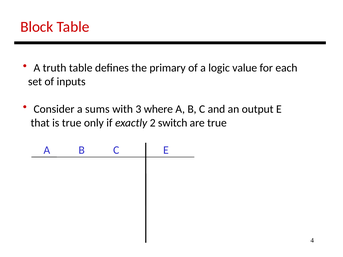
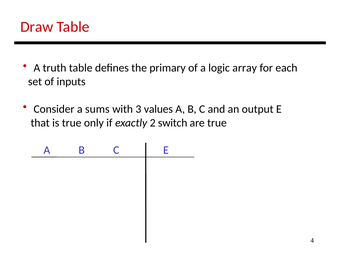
Block: Block -> Draw
value: value -> array
where: where -> values
